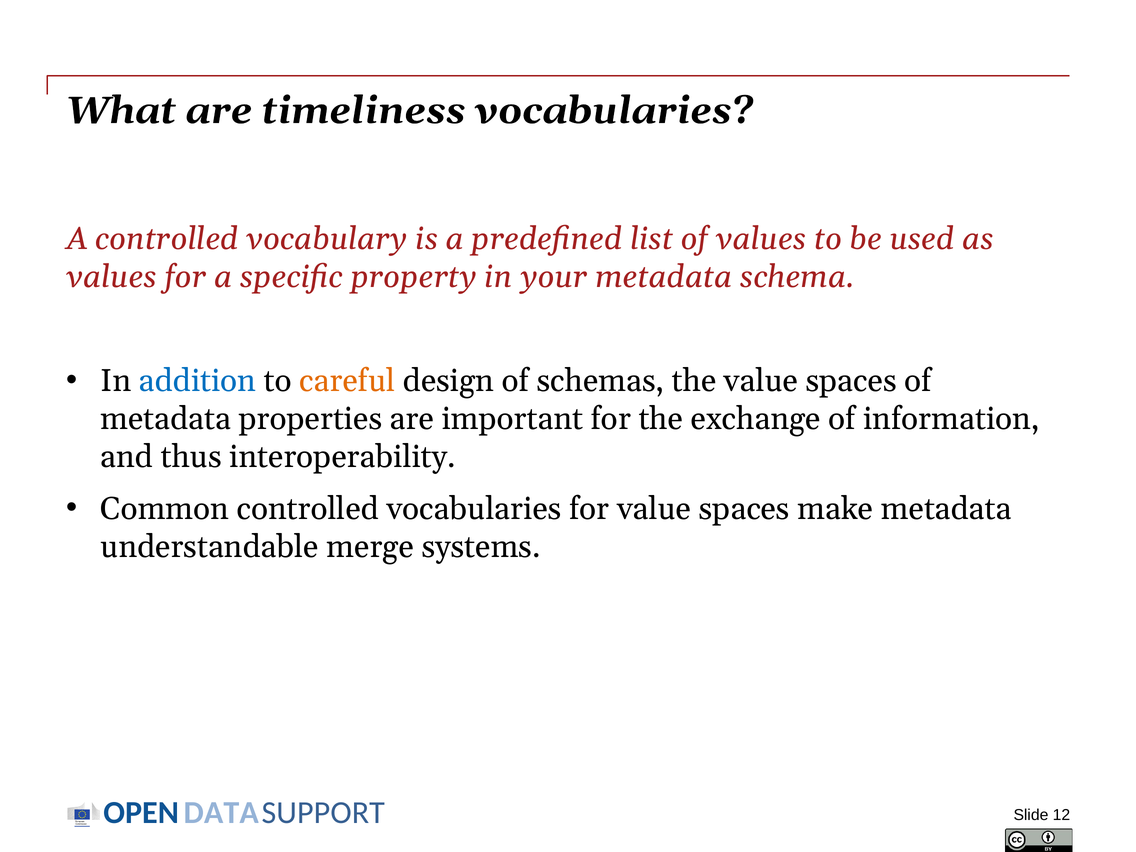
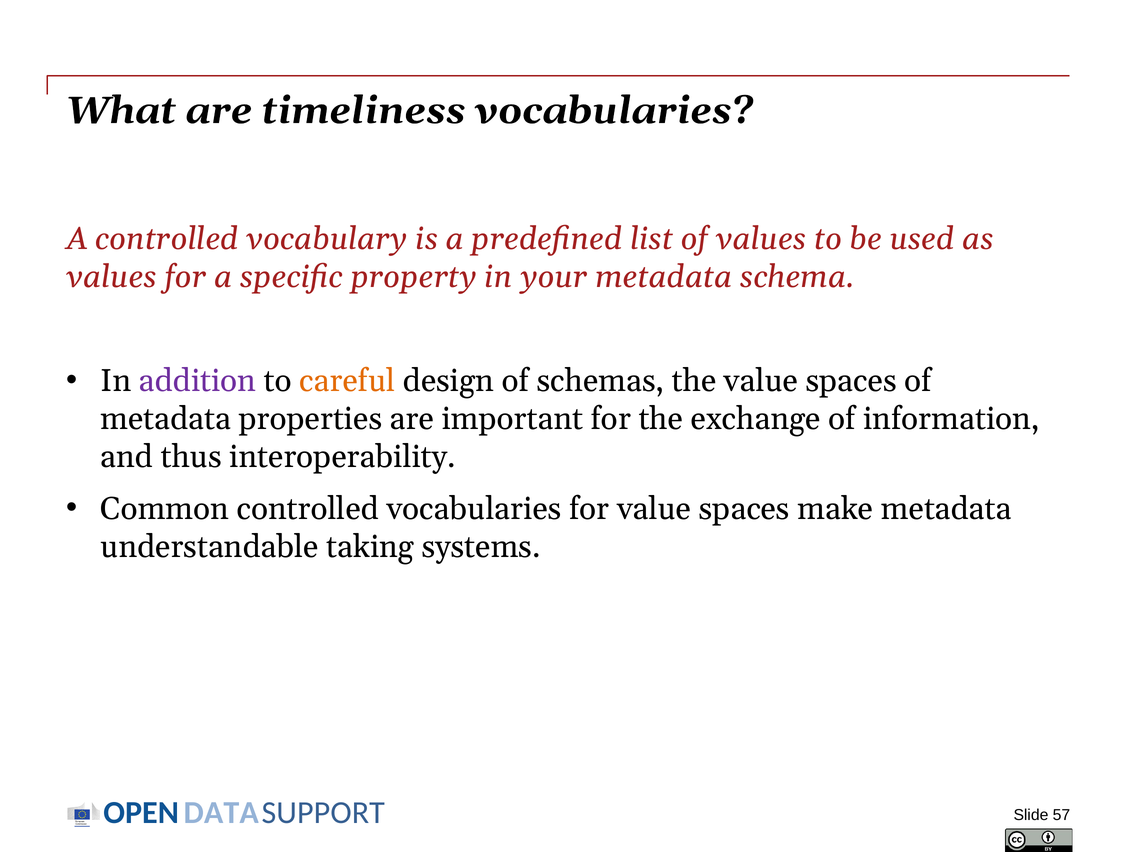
addition colour: blue -> purple
merge: merge -> taking
12: 12 -> 57
